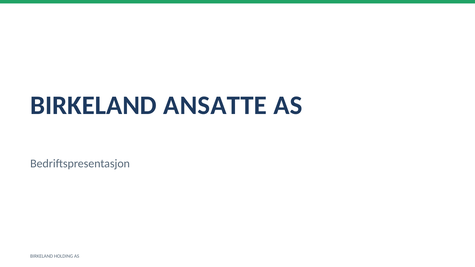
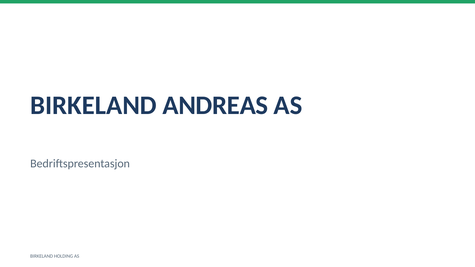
ANSATTE: ANSATTE -> ANDREAS
